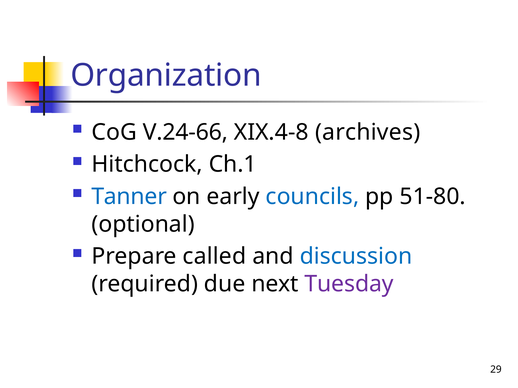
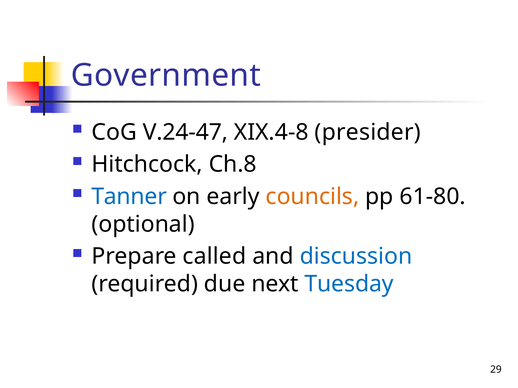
Organization: Organization -> Government
V.24-66: V.24-66 -> V.24-47
archives: archives -> presider
Ch.1: Ch.1 -> Ch.8
councils colour: blue -> orange
51-80: 51-80 -> 61-80
Tuesday colour: purple -> blue
